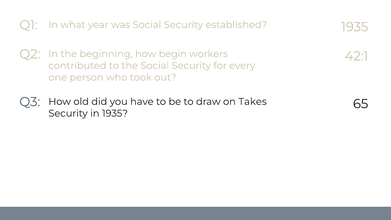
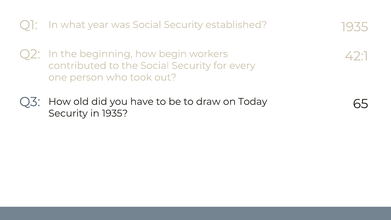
Takes: Takes -> Today
